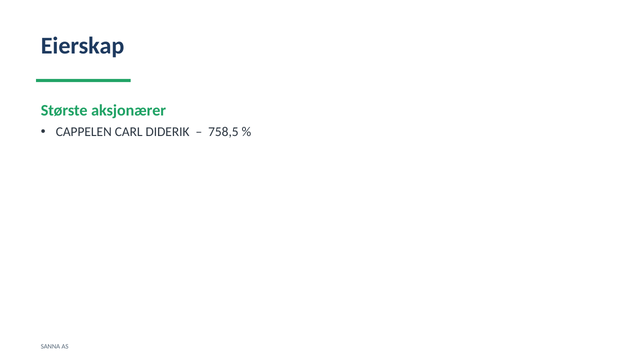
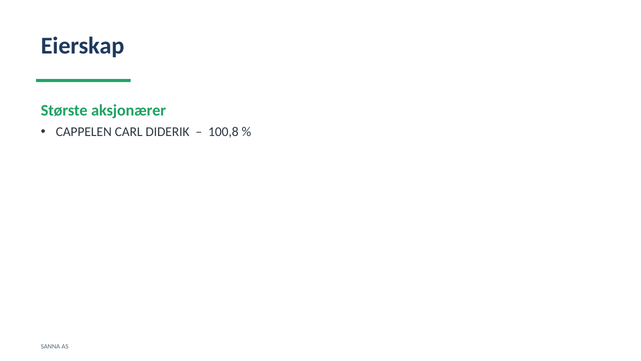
758,5: 758,5 -> 100,8
